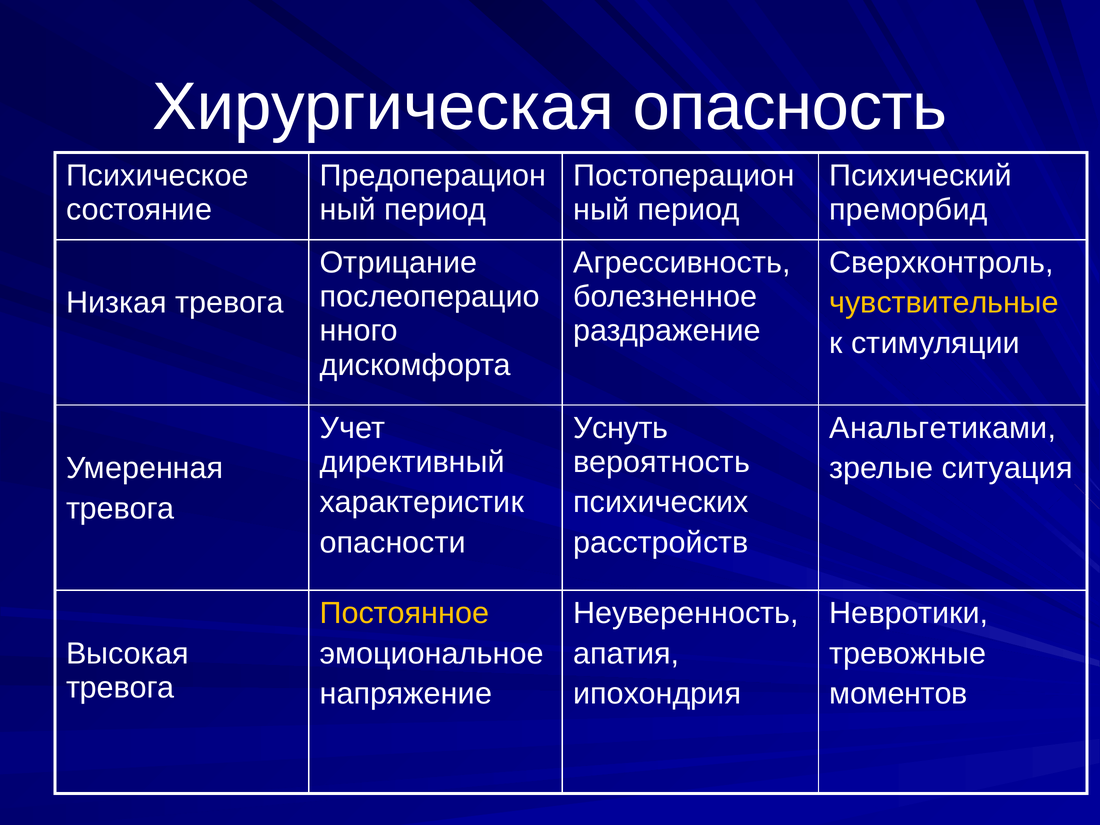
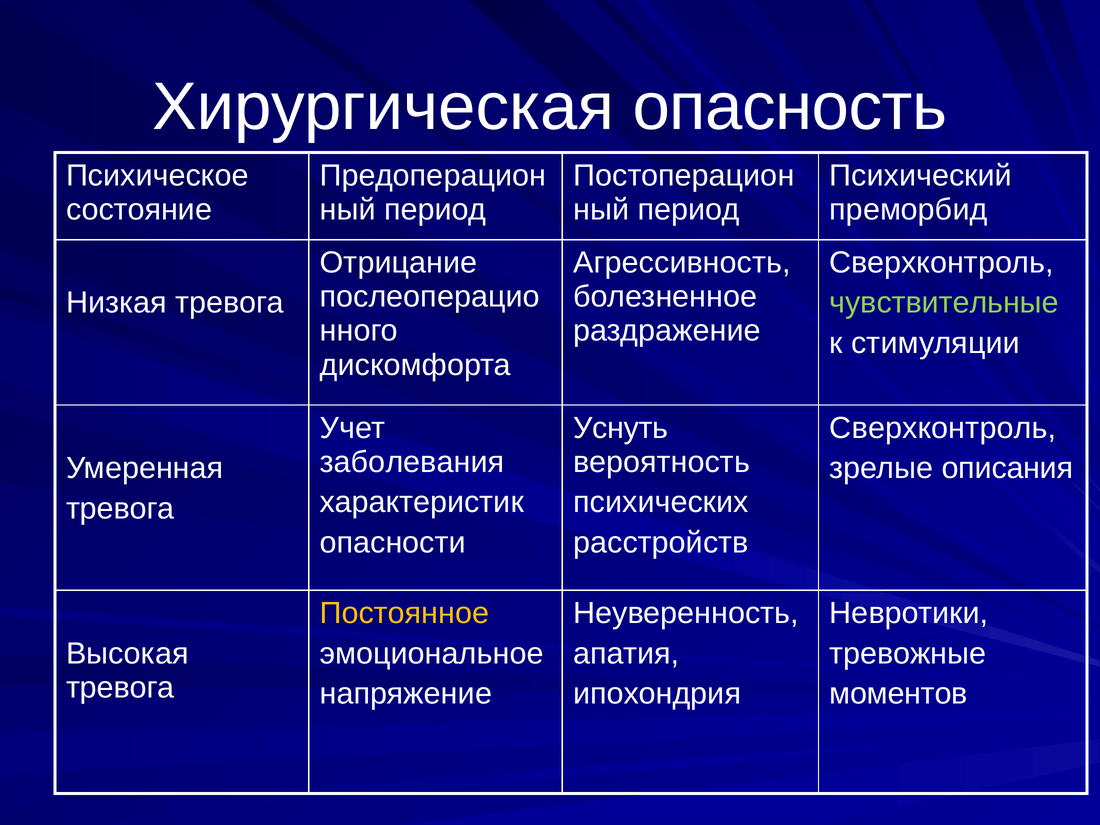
чувствительные colour: yellow -> light green
Анальгетиками at (943, 428): Анальгетиками -> Сверхконтроль
директивный: директивный -> заболевания
ситуация: ситуация -> описания
